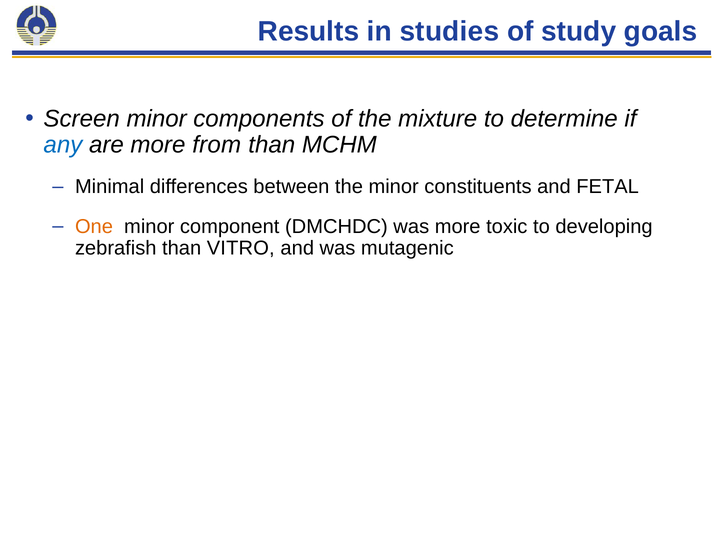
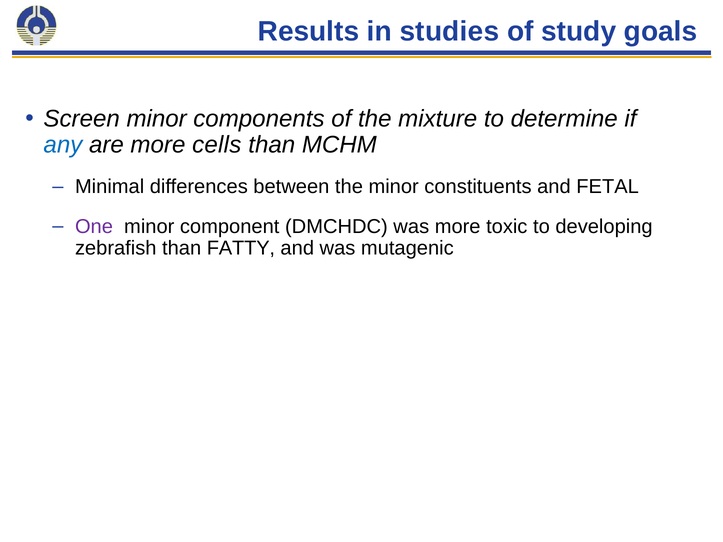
from: from -> cells
One colour: orange -> purple
VITRO: VITRO -> FATTY
